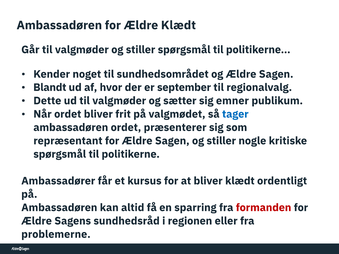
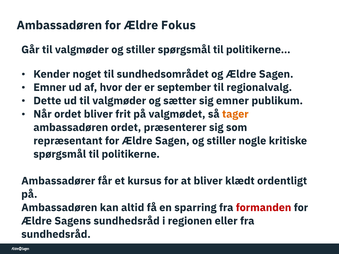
Ældre Klædt: Klædt -> Fokus
Blandt at (50, 87): Blandt -> Emner
tager colour: blue -> orange
problemerne at (56, 234): problemerne -> sundhedsråd
